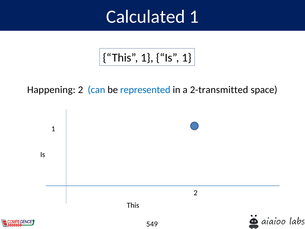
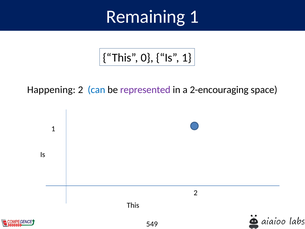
Calculated: Calculated -> Remaining
This 1: 1 -> 0
represented colour: blue -> purple
2-transmitted: 2-transmitted -> 2-encouraging
